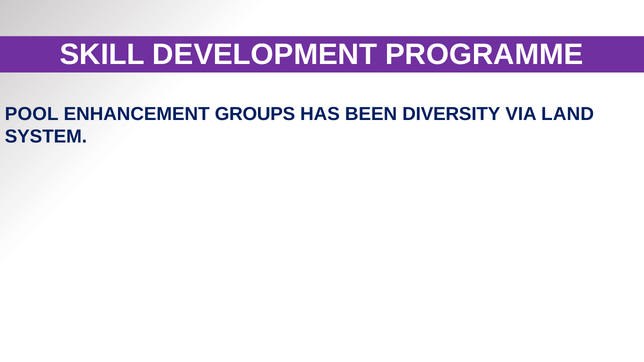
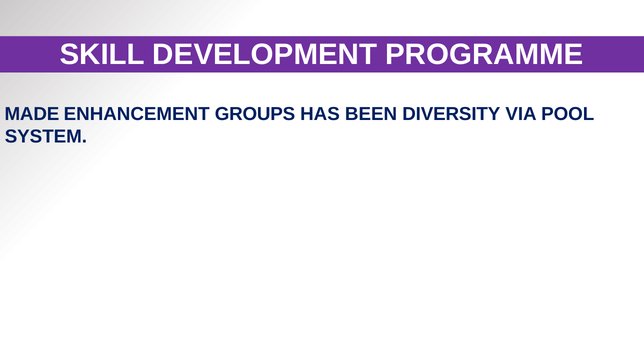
POOL: POOL -> MADE
LAND: LAND -> POOL
